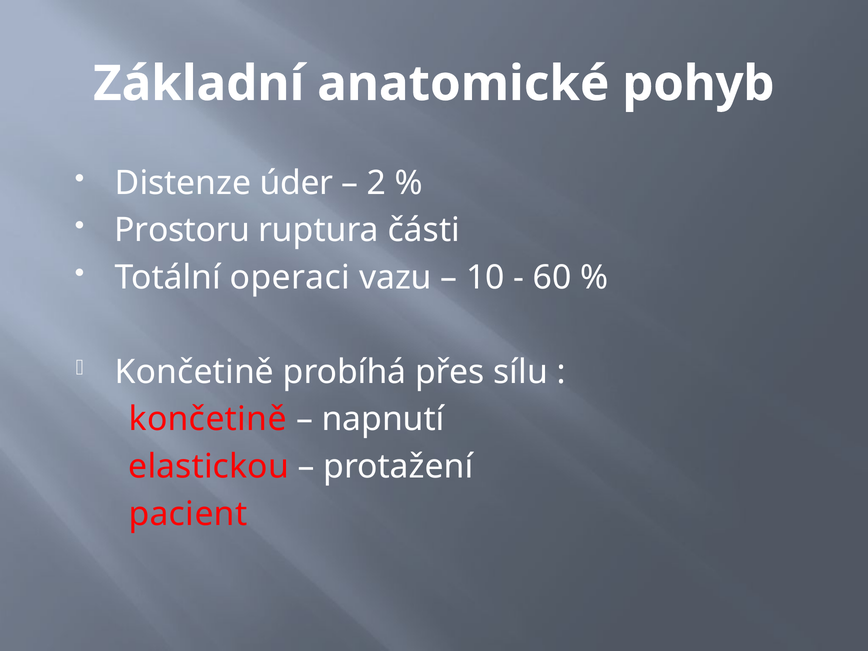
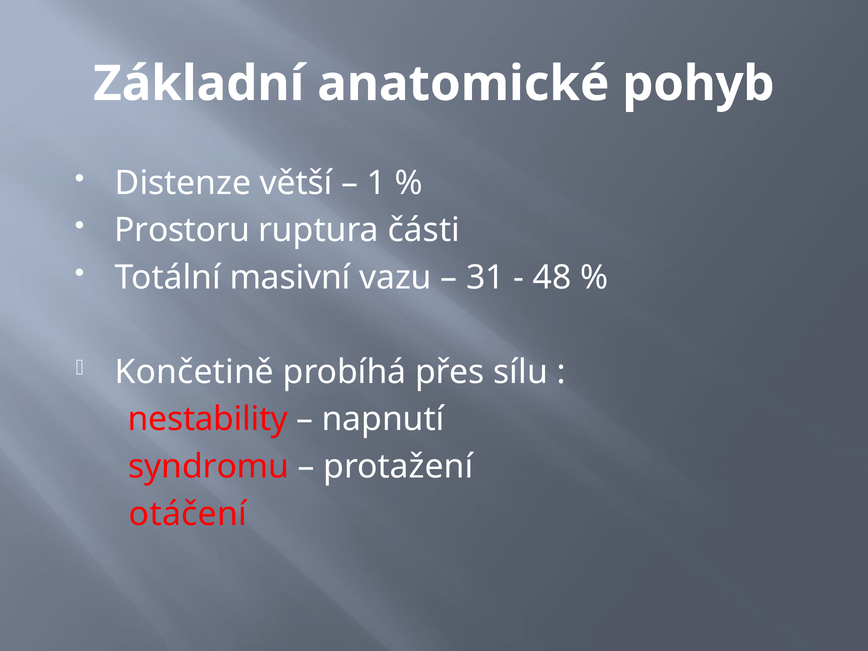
úder: úder -> větší
2: 2 -> 1
operaci: operaci -> masivní
10: 10 -> 31
60: 60 -> 48
končetině at (208, 419): končetině -> nestability
elastickou: elastickou -> syndromu
pacient: pacient -> otáčení
